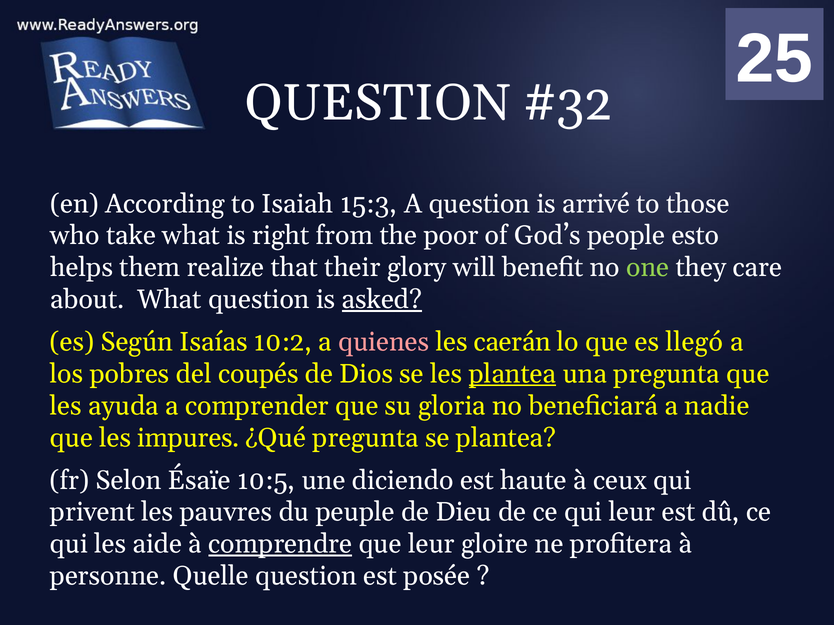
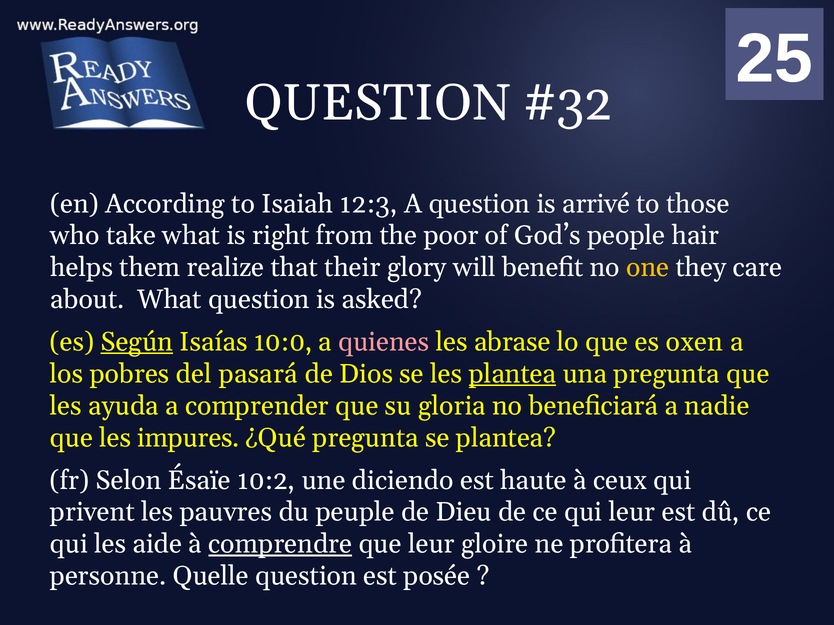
15:3: 15:3 -> 12:3
esto: esto -> hair
one colour: light green -> yellow
asked underline: present -> none
Según underline: none -> present
10:2: 10:2 -> 10:0
caerán: caerán -> abrase
llegó: llegó -> oxen
coupés: coupés -> pasará
10:5: 10:5 -> 10:2
